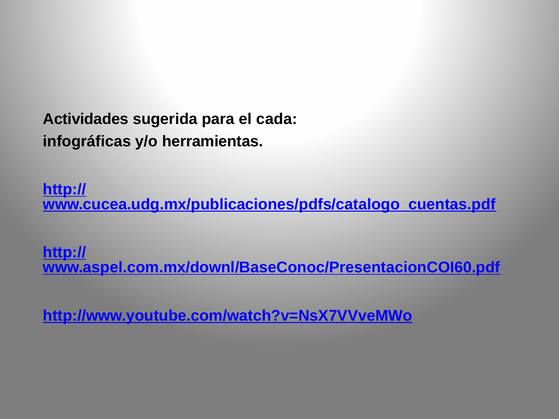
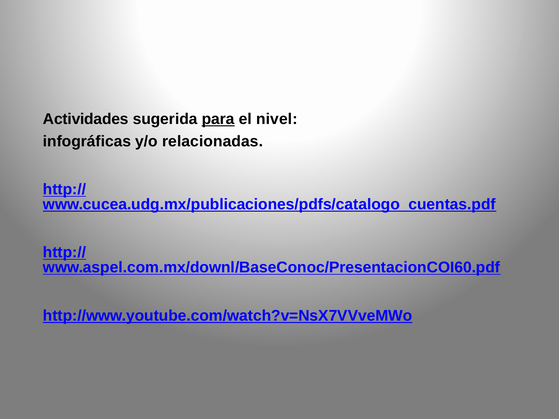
para underline: none -> present
cada: cada -> nivel
herramientas: herramientas -> relacionadas
